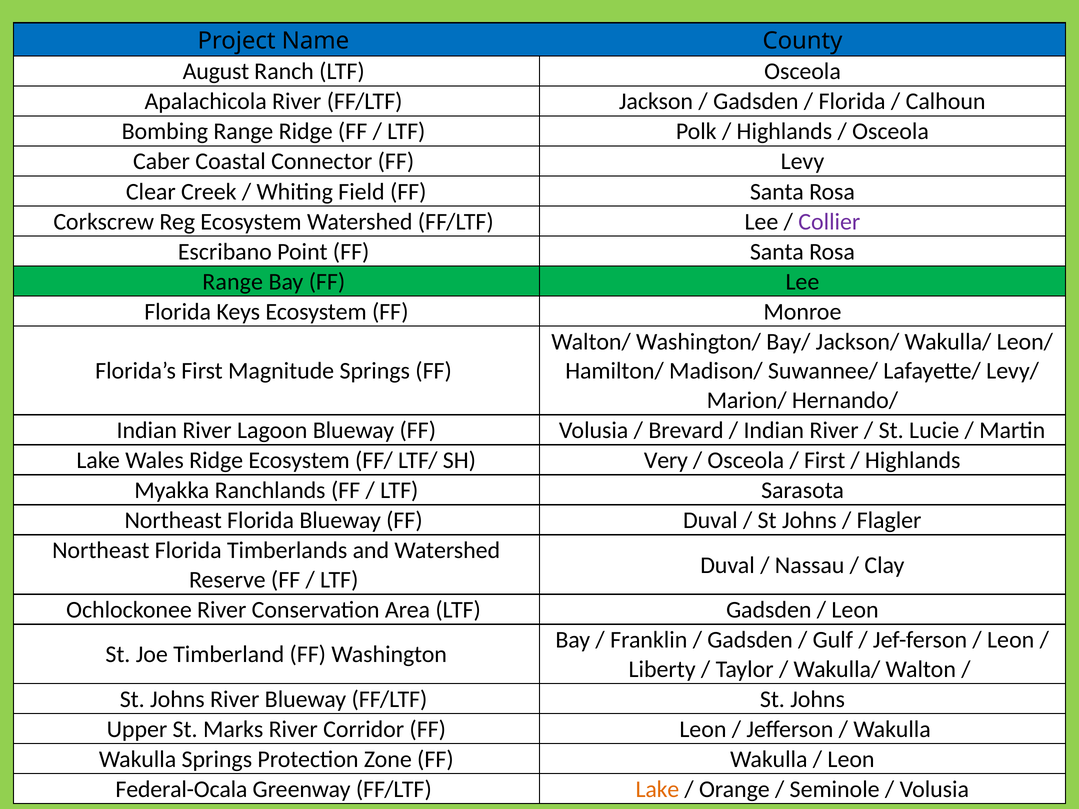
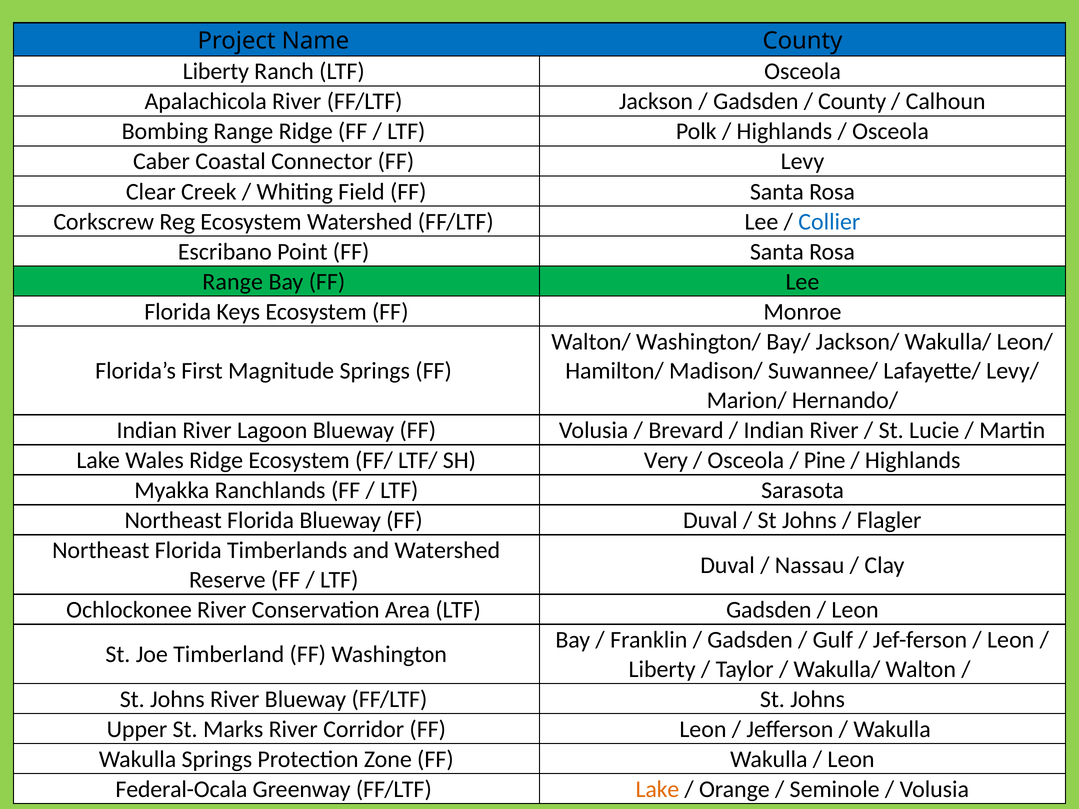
August at (216, 72): August -> Liberty
Florida at (852, 102): Florida -> County
Collier colour: purple -> blue
First at (825, 461): First -> Pine
